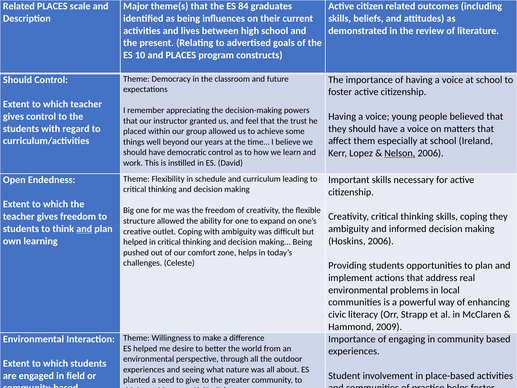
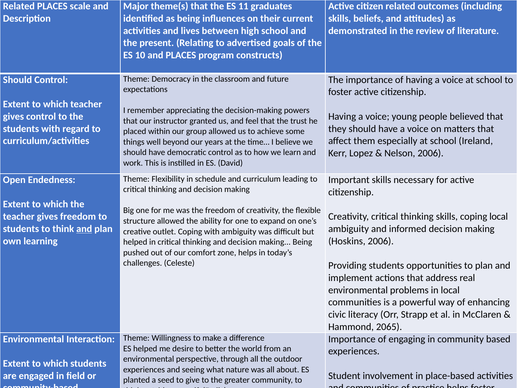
84: 84 -> 11
Nelson underline: present -> none
coping they: they -> local
2009: 2009 -> 2065
